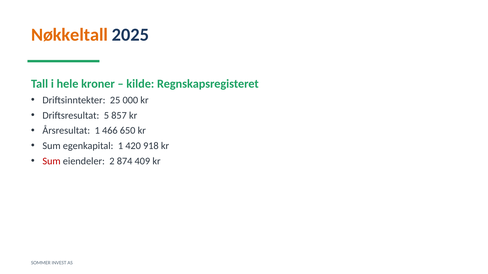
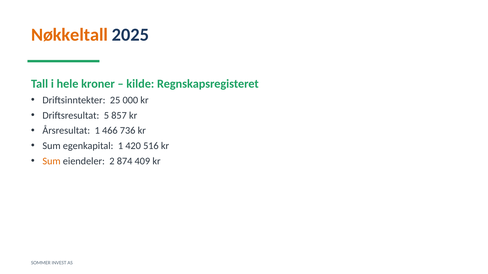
650: 650 -> 736
918: 918 -> 516
Sum at (52, 161) colour: red -> orange
